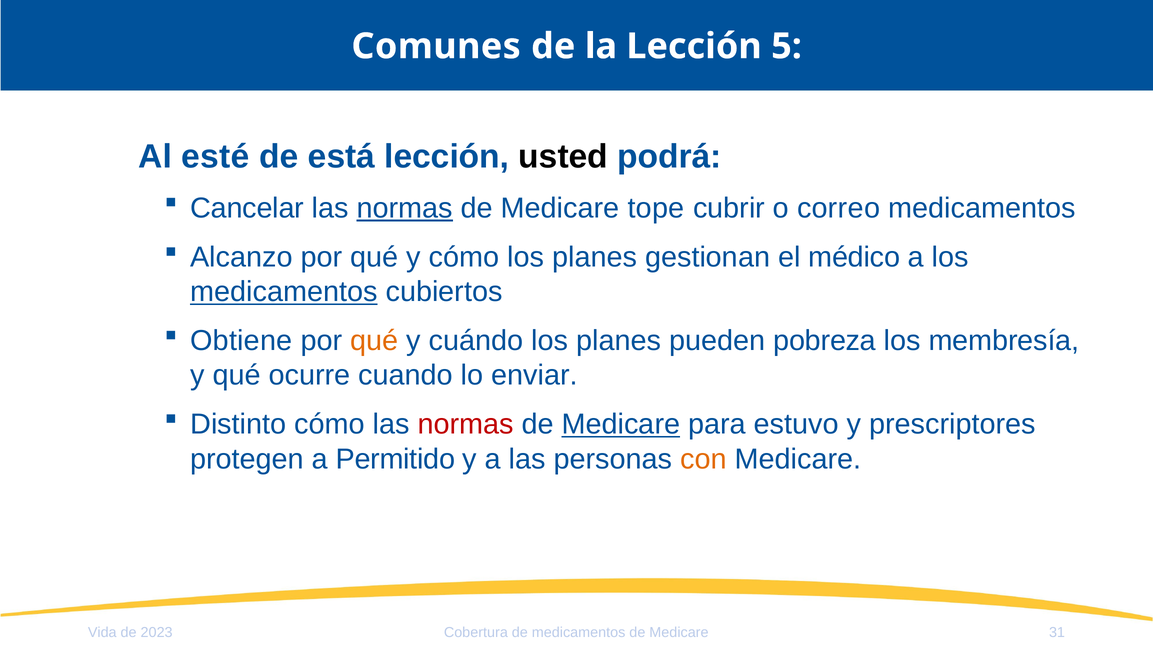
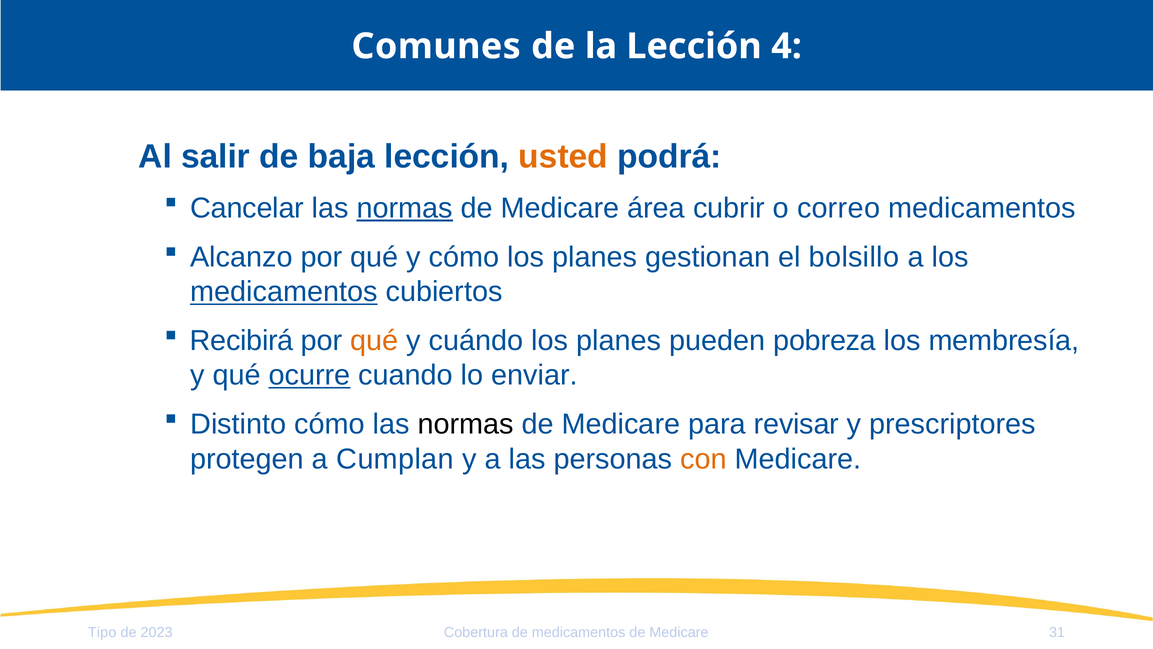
5: 5 -> 4
esté: esté -> salir
está: está -> baja
usted colour: black -> orange
tope: tope -> área
médico: médico -> bolsillo
Obtiene: Obtiene -> Recibirá
ocurre underline: none -> present
normas at (466, 424) colour: red -> black
Medicare at (621, 424) underline: present -> none
estuvo: estuvo -> revisar
Permitido: Permitido -> Cumplan
Vida: Vida -> Tipo
